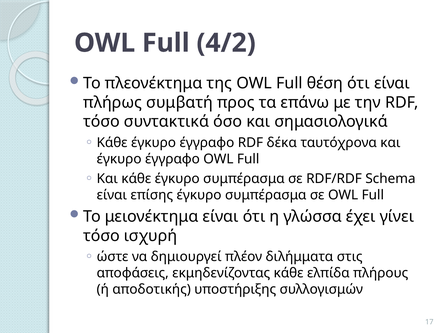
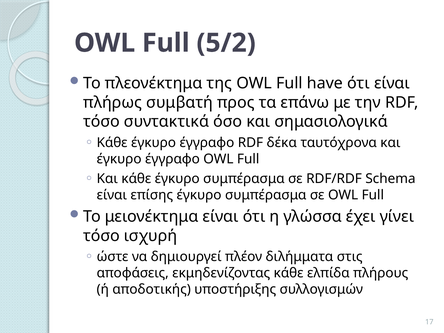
4/2: 4/2 -> 5/2
θέση: θέση -> have
